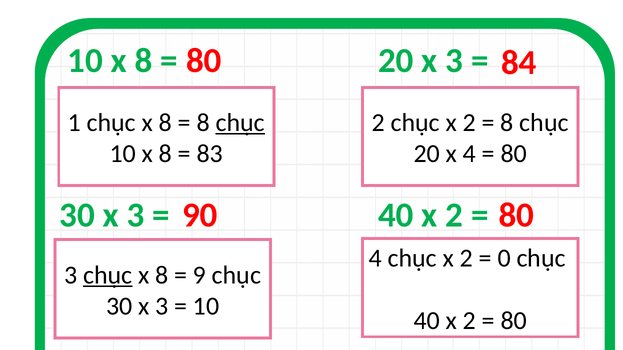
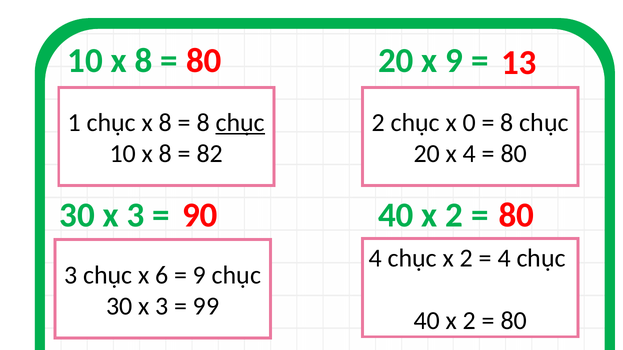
84: 84 -> 13
20 x 3: 3 -> 9
2 chục x 2: 2 -> 0
83: 83 -> 82
0 at (504, 259): 0 -> 4
chục at (108, 275) underline: present -> none
8 at (162, 275): 8 -> 6
10 at (206, 307): 10 -> 99
